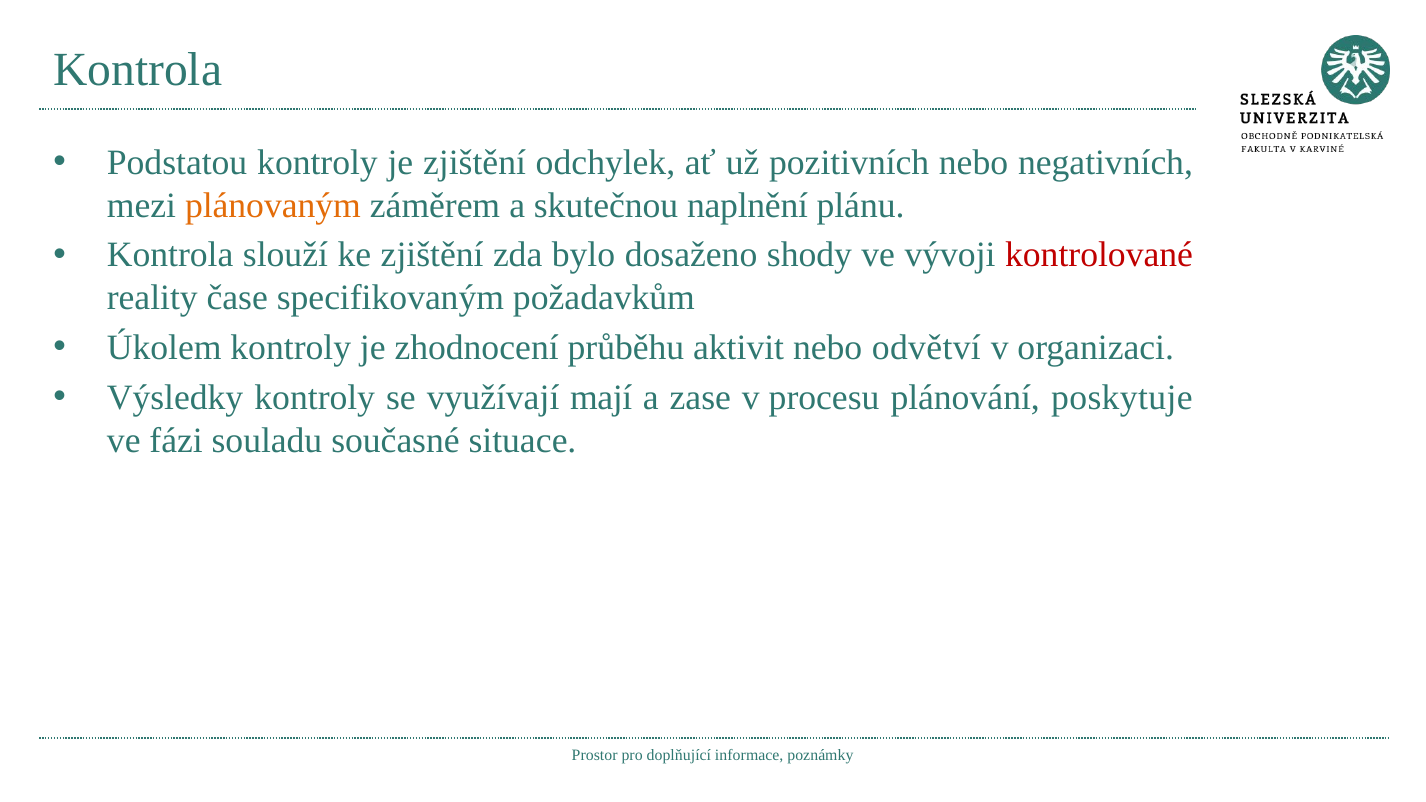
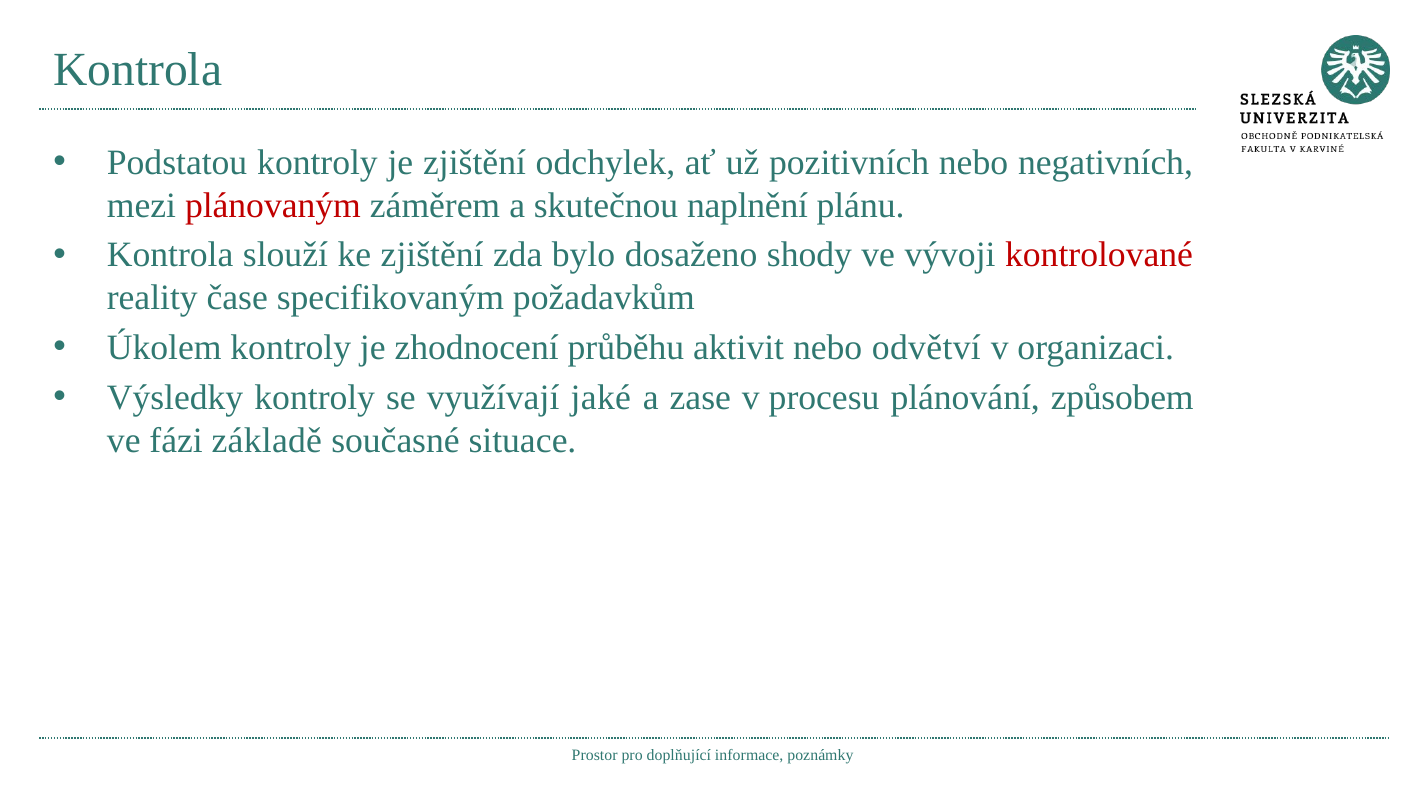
plánovaným colour: orange -> red
mají: mají -> jaké
poskytuje: poskytuje -> způsobem
souladu: souladu -> základě
